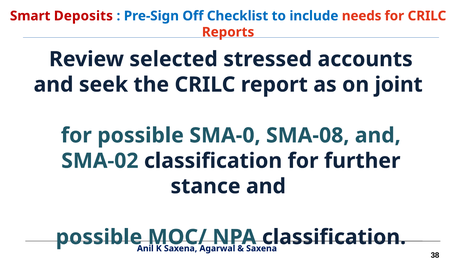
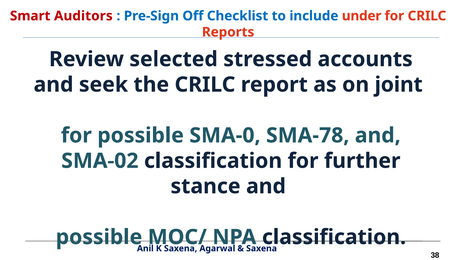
Deposits: Deposits -> Auditors
needs: needs -> under
SMA-08: SMA-08 -> SMA-78
